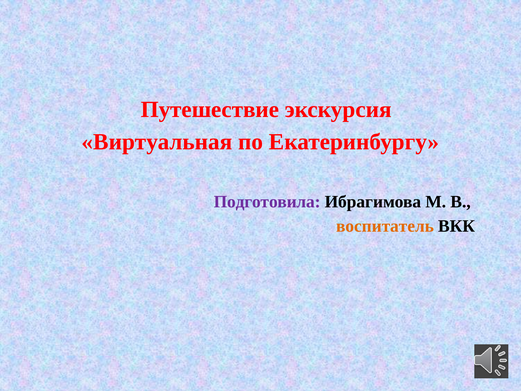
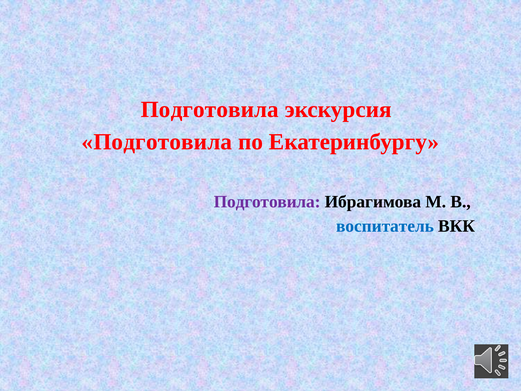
Путешествие at (210, 109): Путешествие -> Подготовила
Виртуальная at (157, 142): Виртуальная -> Подготовила
воспитатель colour: orange -> blue
